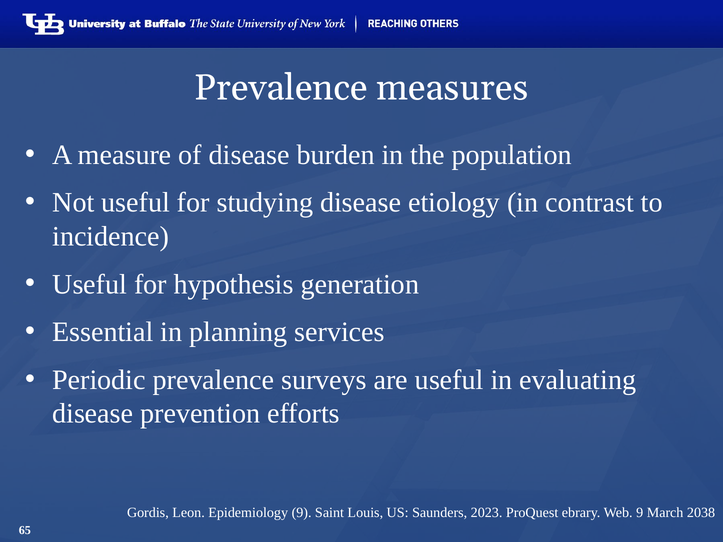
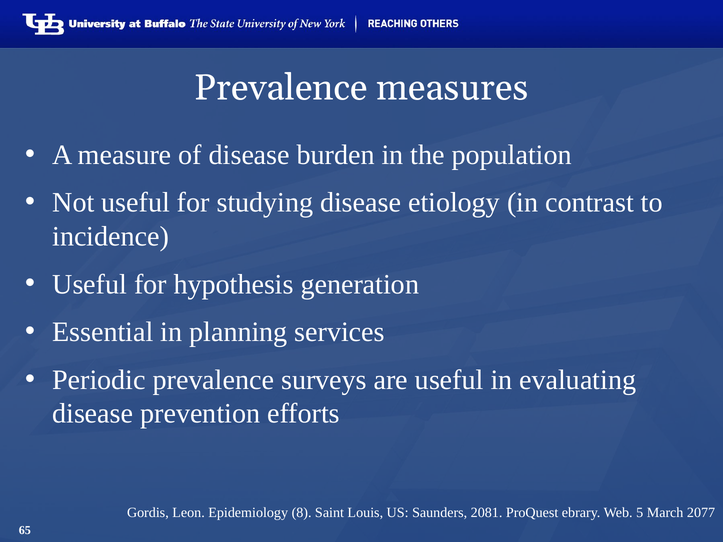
Epidemiology 9: 9 -> 8
2023: 2023 -> 2081
Web 9: 9 -> 5
2038: 2038 -> 2077
